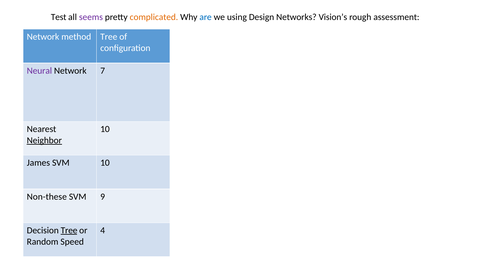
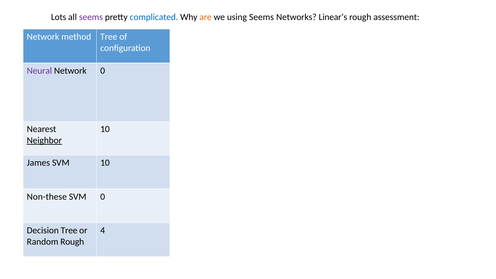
Test: Test -> Lots
complicated colour: orange -> blue
are colour: blue -> orange
using Design: Design -> Seems
Vision’s: Vision’s -> Linear’s
Network 7: 7 -> 0
SVM 9: 9 -> 0
Tree at (69, 230) underline: present -> none
Random Speed: Speed -> Rough
